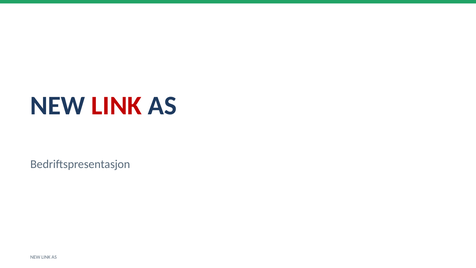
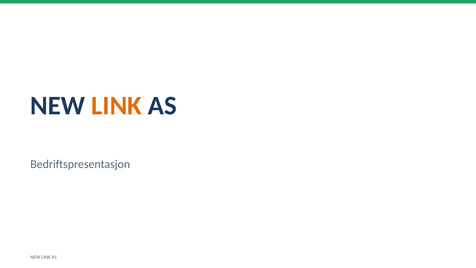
LINK at (117, 106) colour: red -> orange
